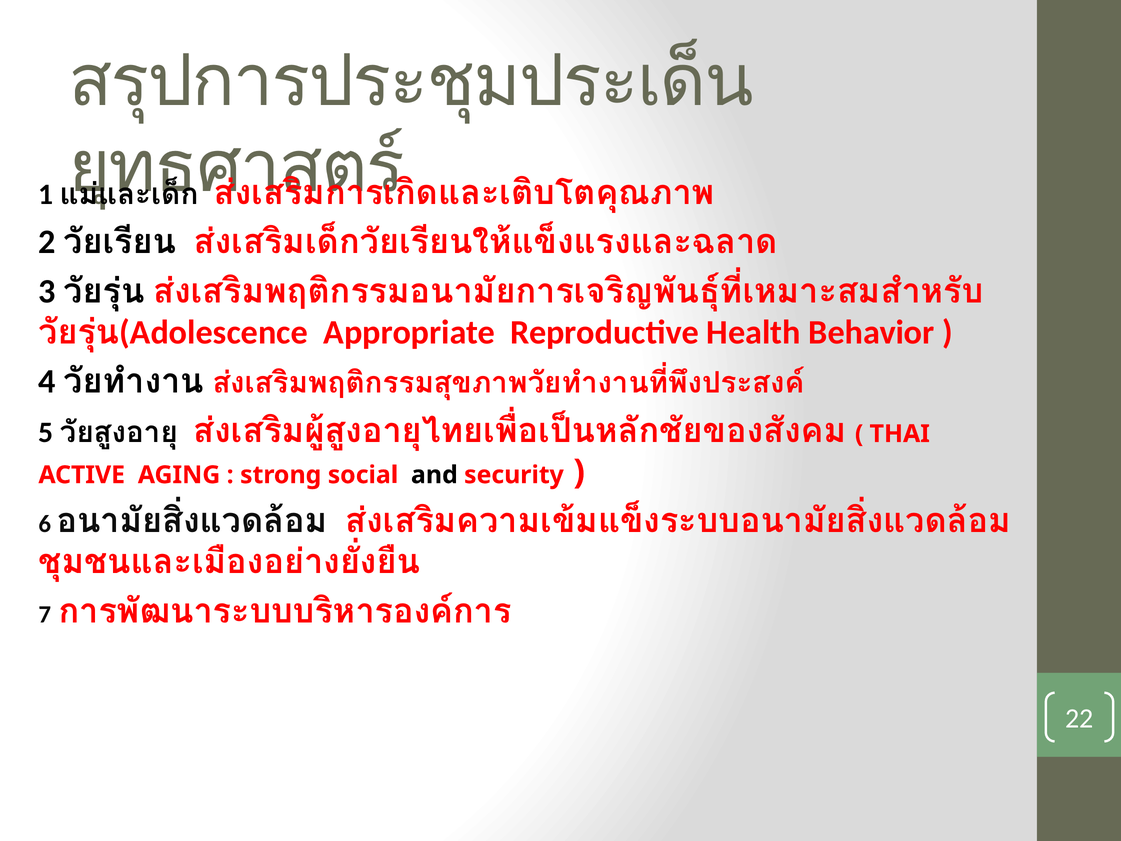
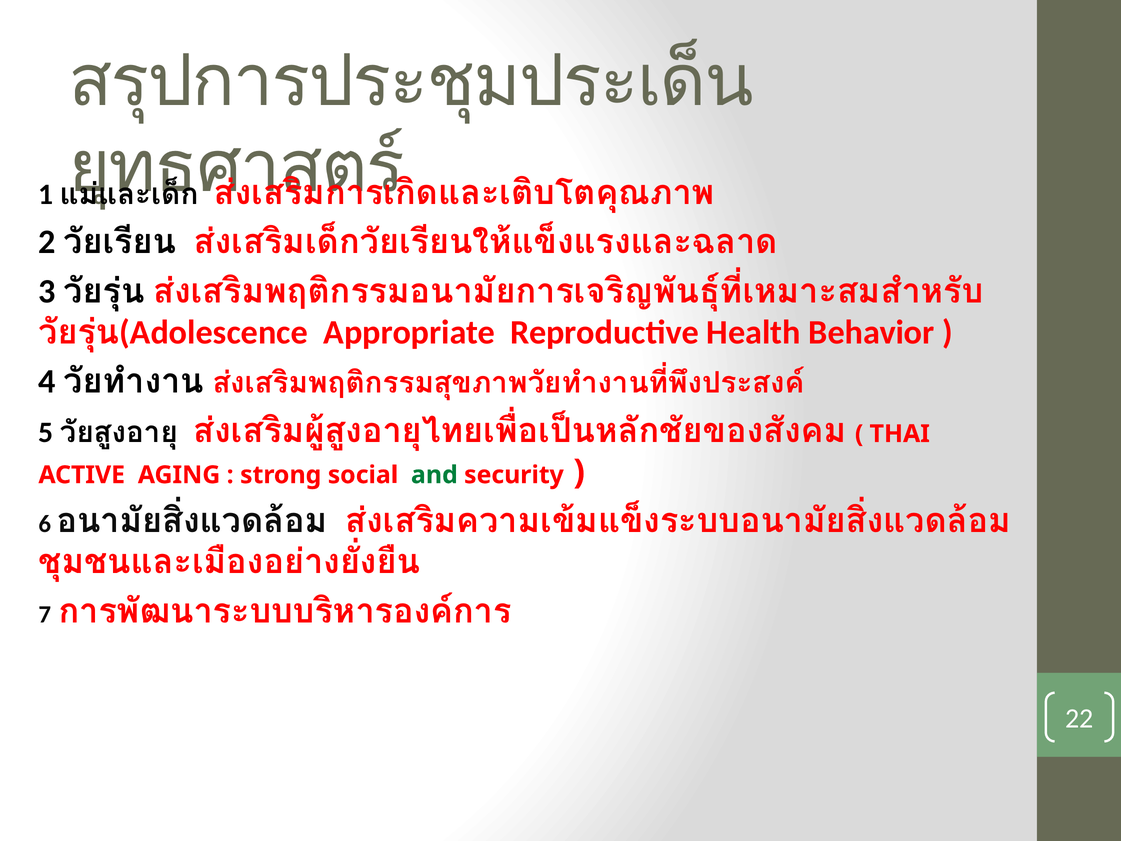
and colour: black -> green
